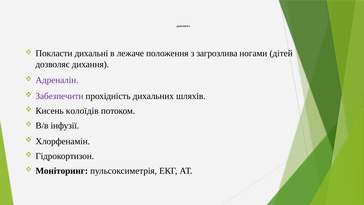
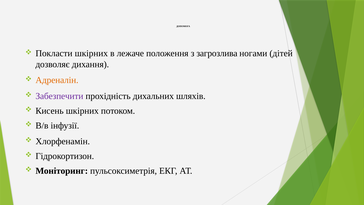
Покласти дихальні: дихальні -> шкірних
Адреналін colour: purple -> orange
Кисень колоїдів: колоїдів -> шкірних
